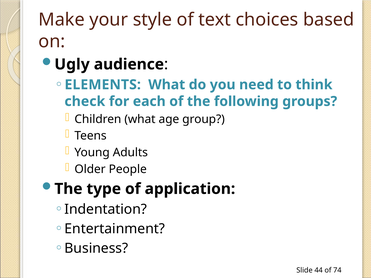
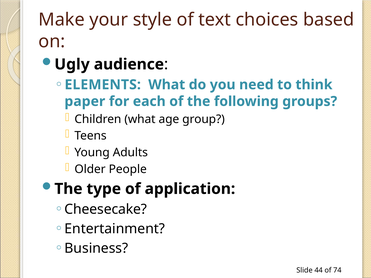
check: check -> paper
Indentation: Indentation -> Cheesecake
